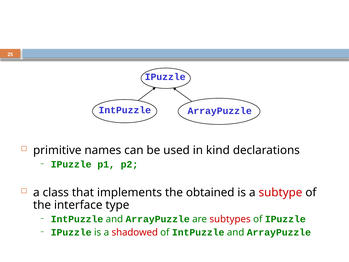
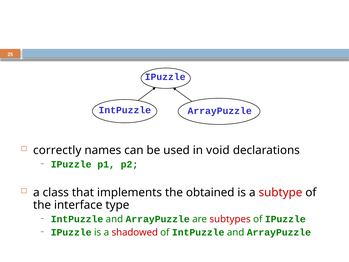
primitive: primitive -> correctly
kind: kind -> void
